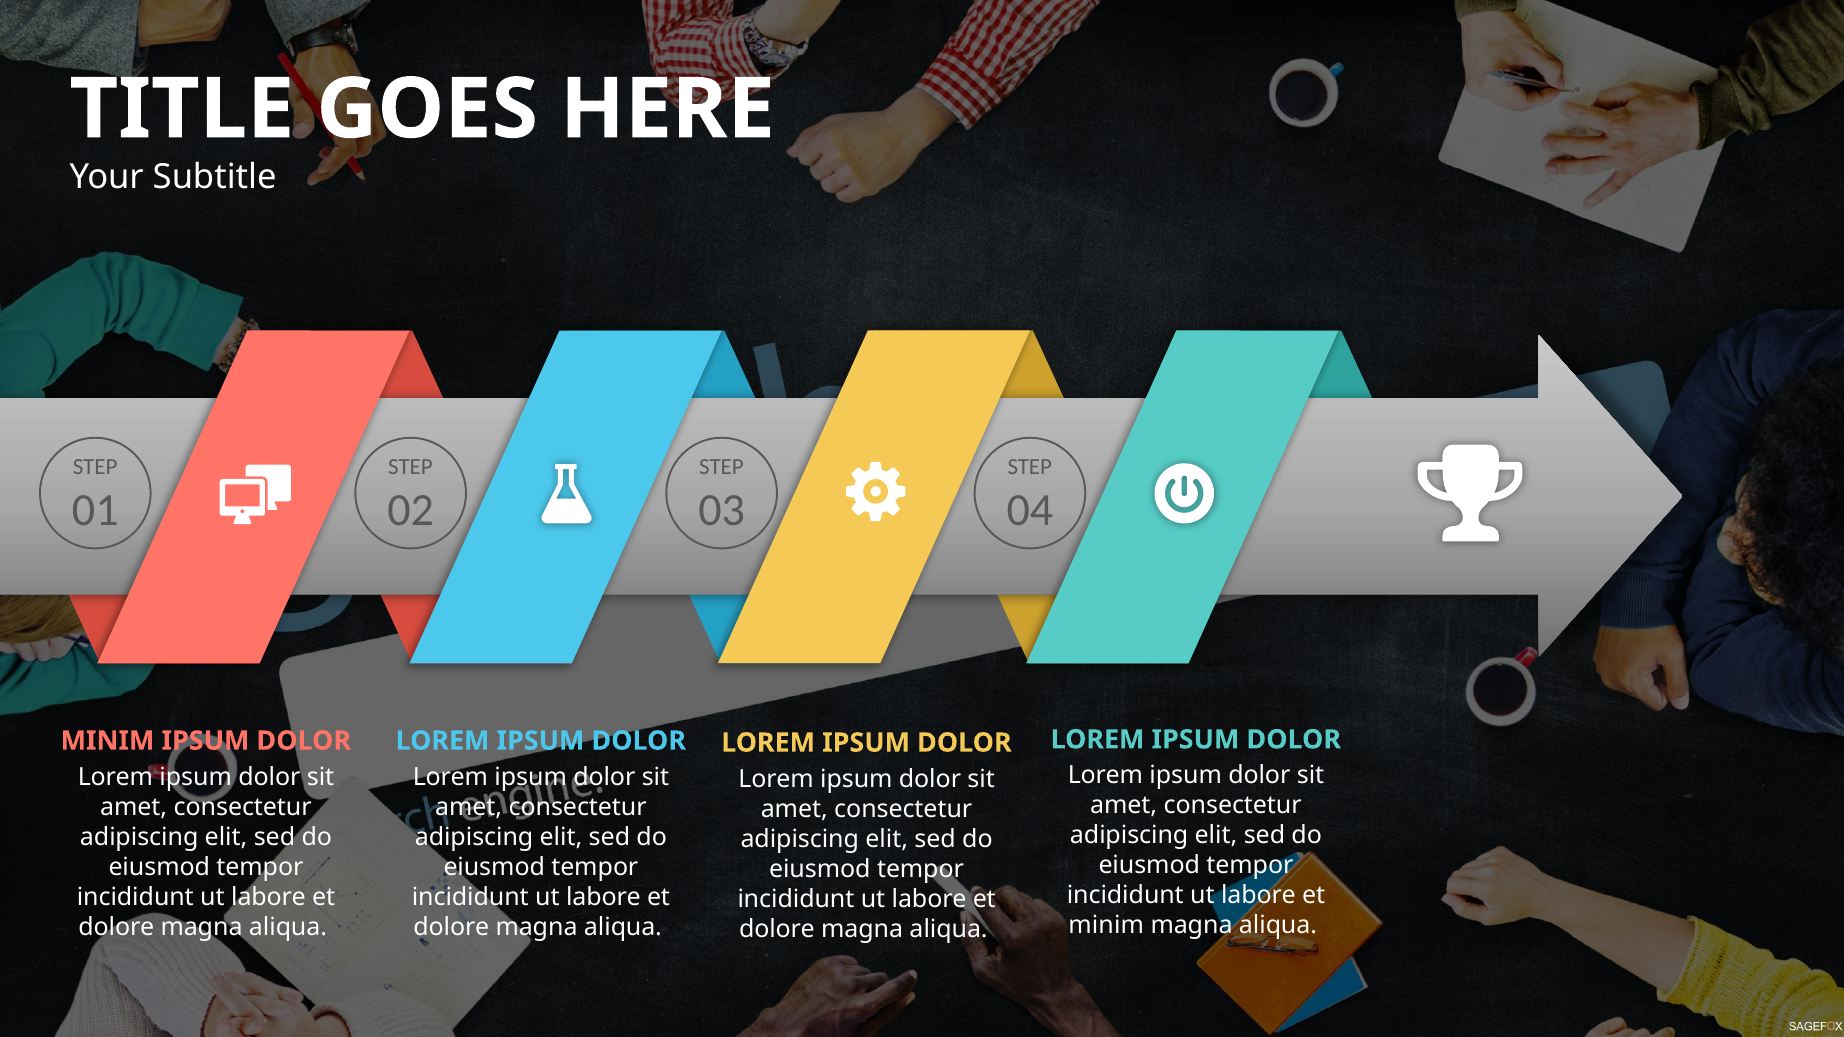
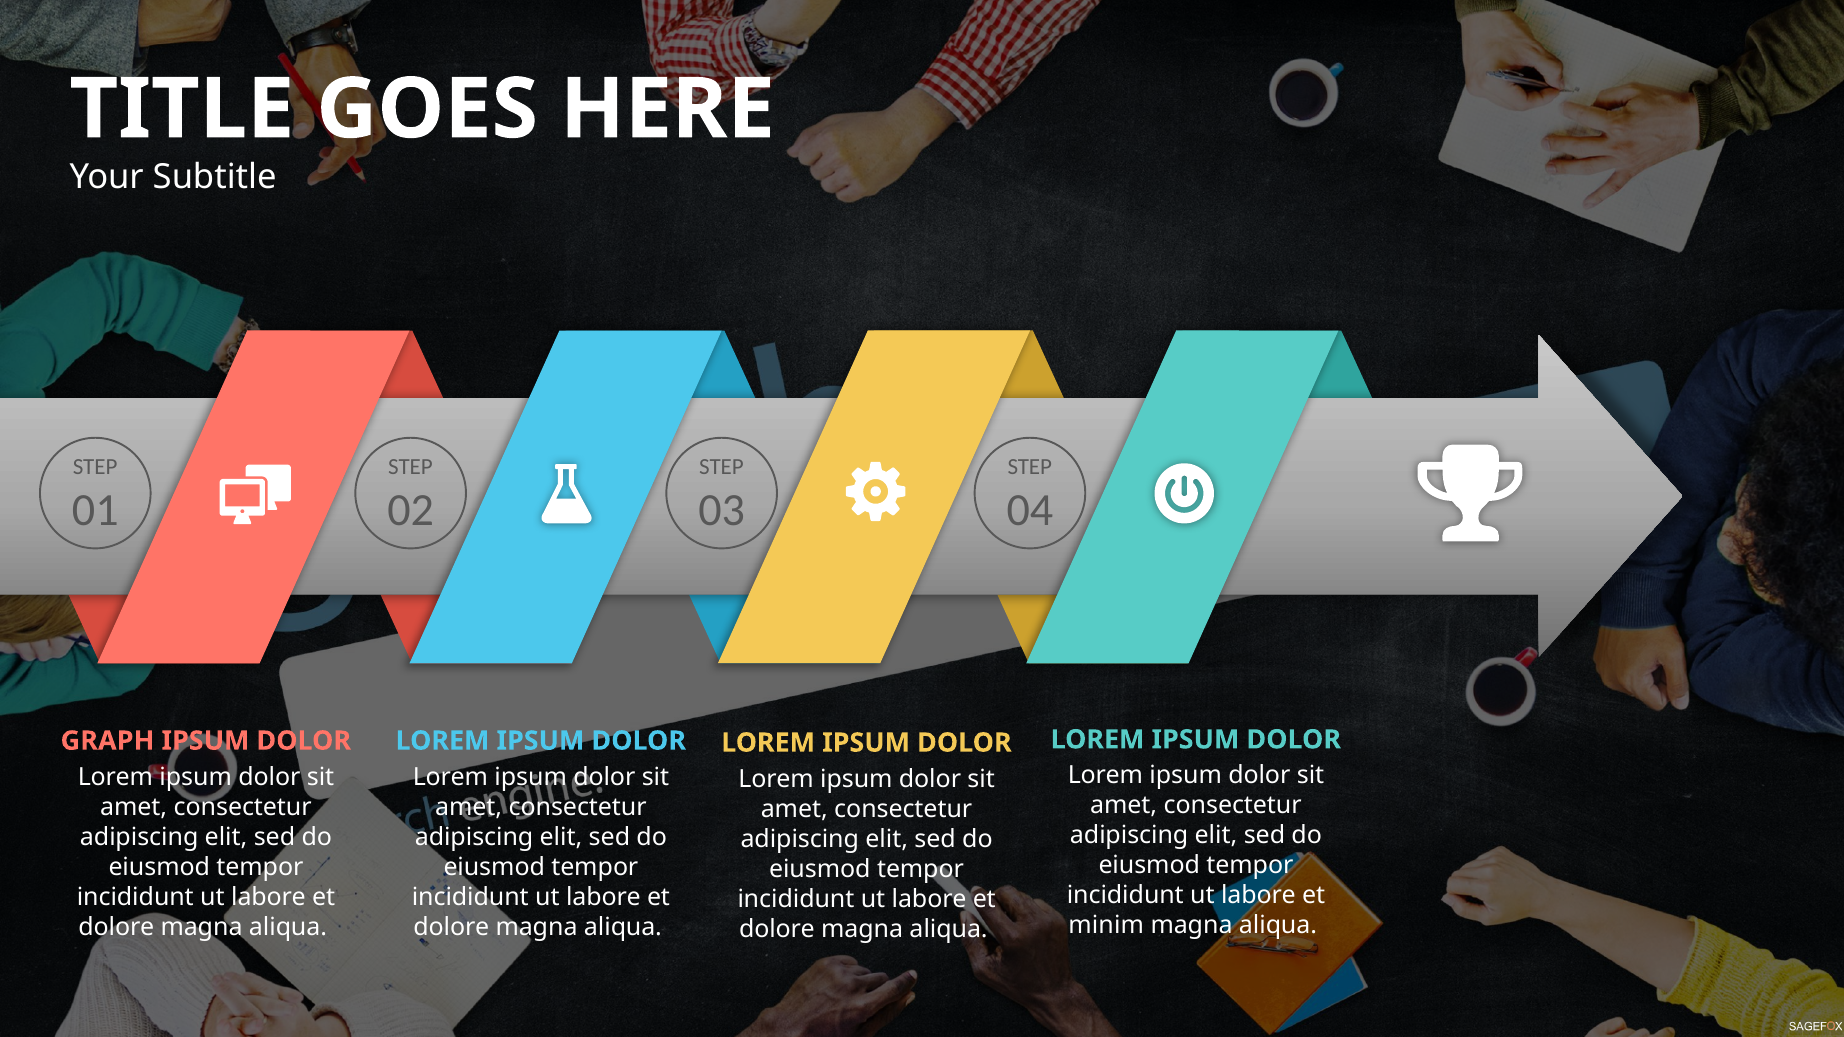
MINIM at (107, 741): MINIM -> GRAPH
